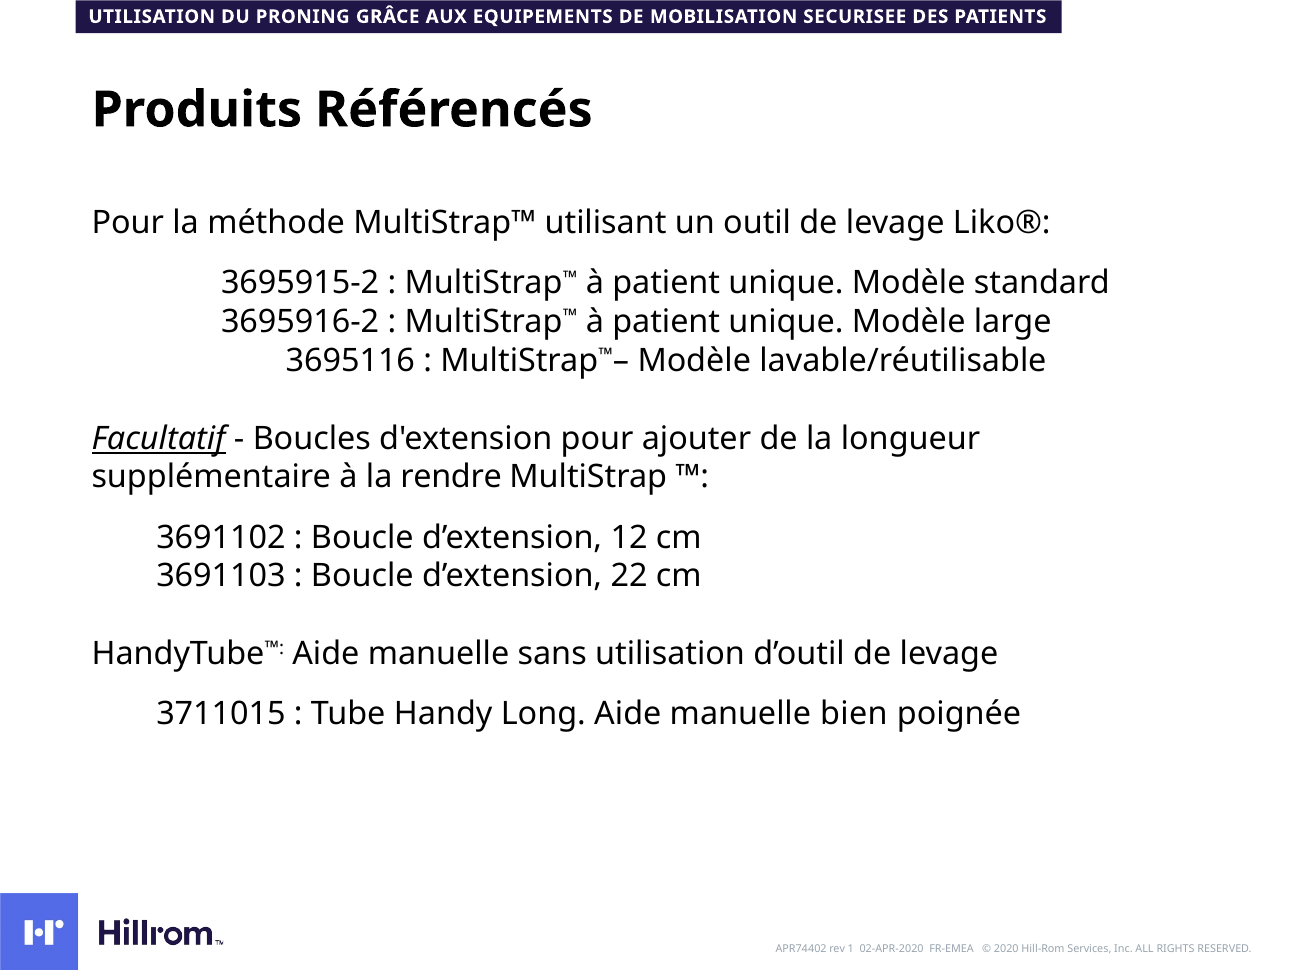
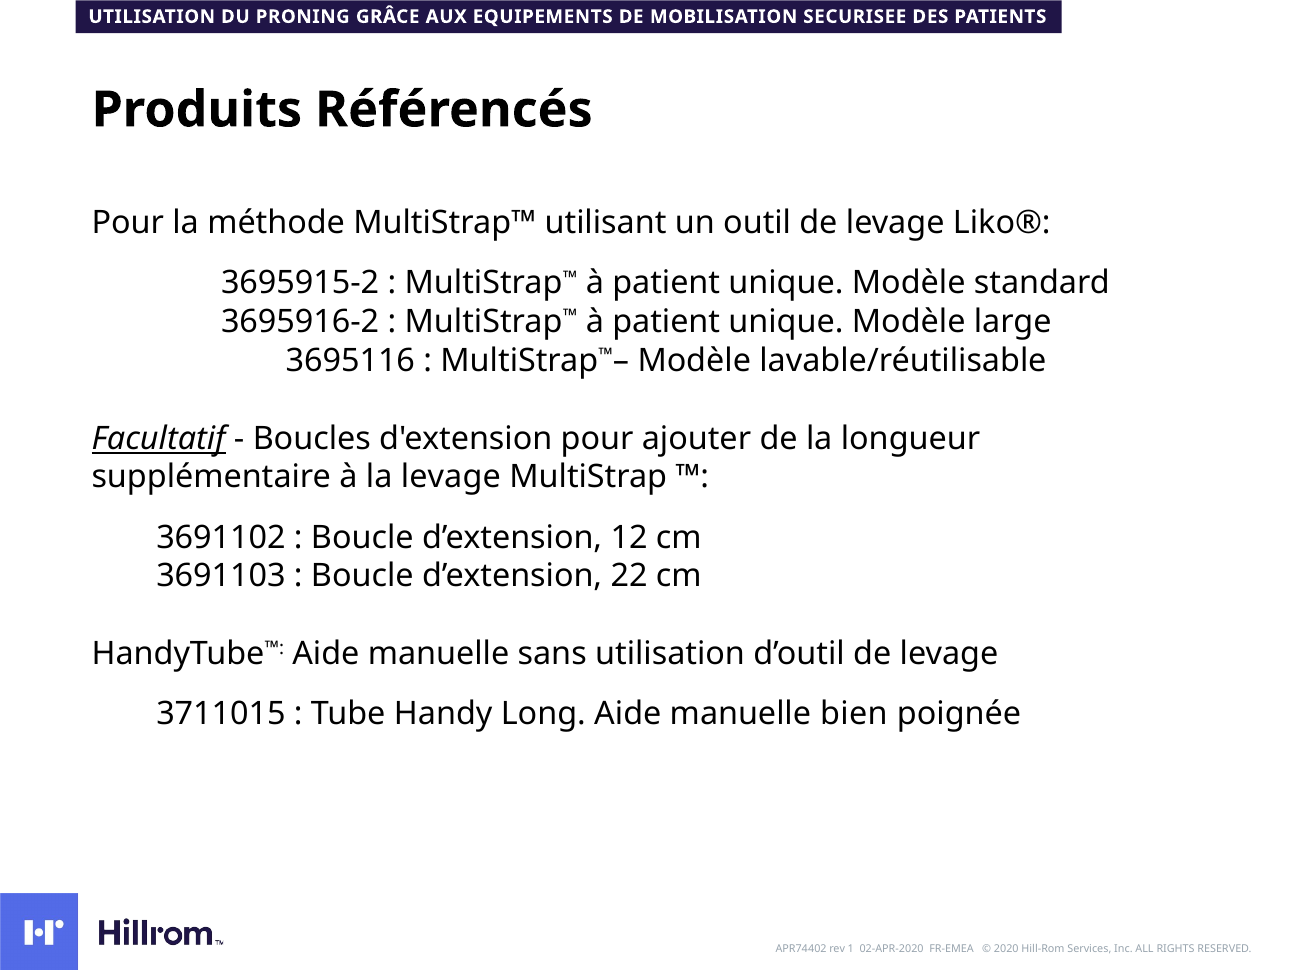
la rendre: rendre -> levage
